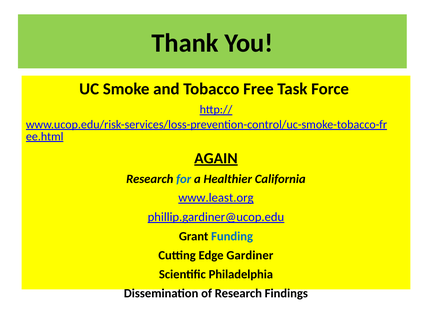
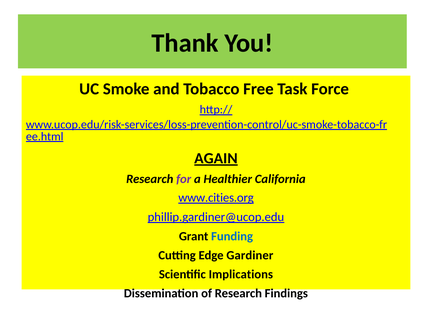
for colour: blue -> purple
www.least.org: www.least.org -> www.cities.org
Philadelphia: Philadelphia -> Implications
